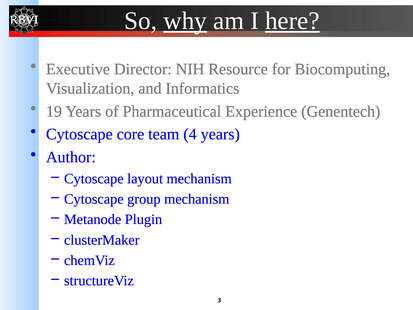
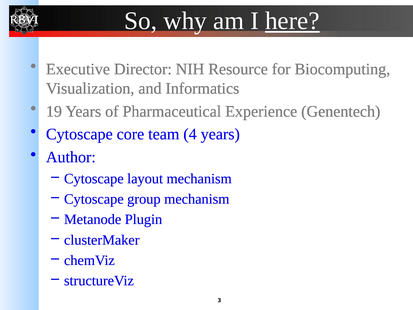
why underline: present -> none
